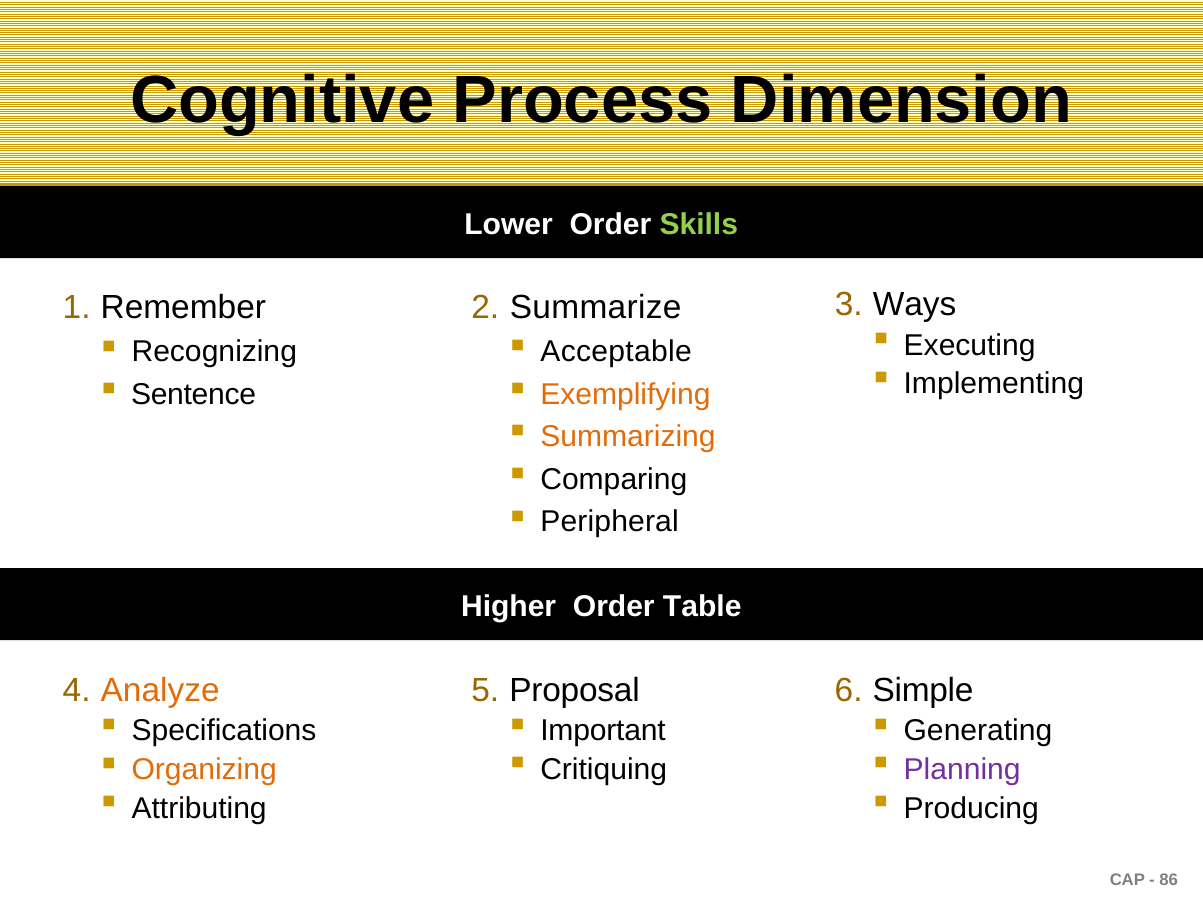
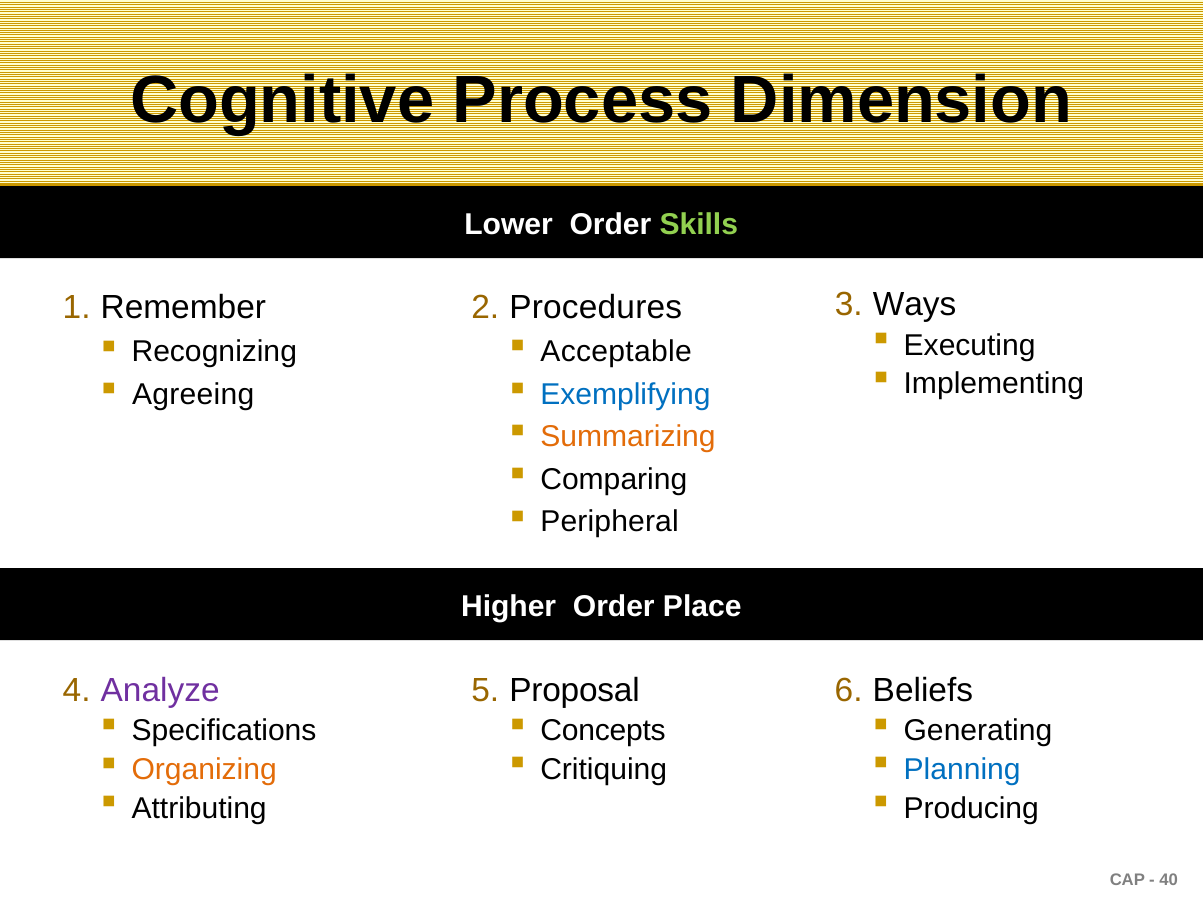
Summarize: Summarize -> Procedures
Sentence: Sentence -> Agreeing
Exemplifying colour: orange -> blue
Table: Table -> Place
Simple: Simple -> Beliefs
Analyze colour: orange -> purple
Important: Important -> Concepts
Planning colour: purple -> blue
86: 86 -> 40
